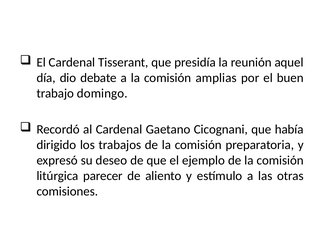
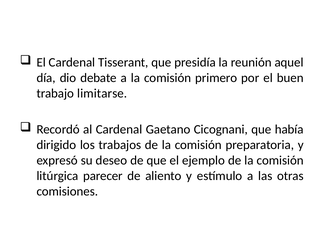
amplias: amplias -> primero
domingo: domingo -> limitarse
